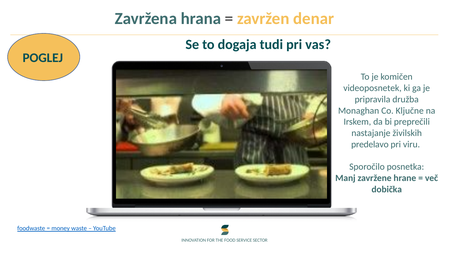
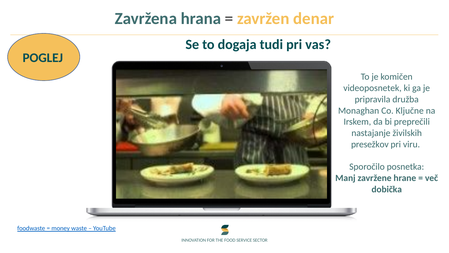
predelavo: predelavo -> presežkov
